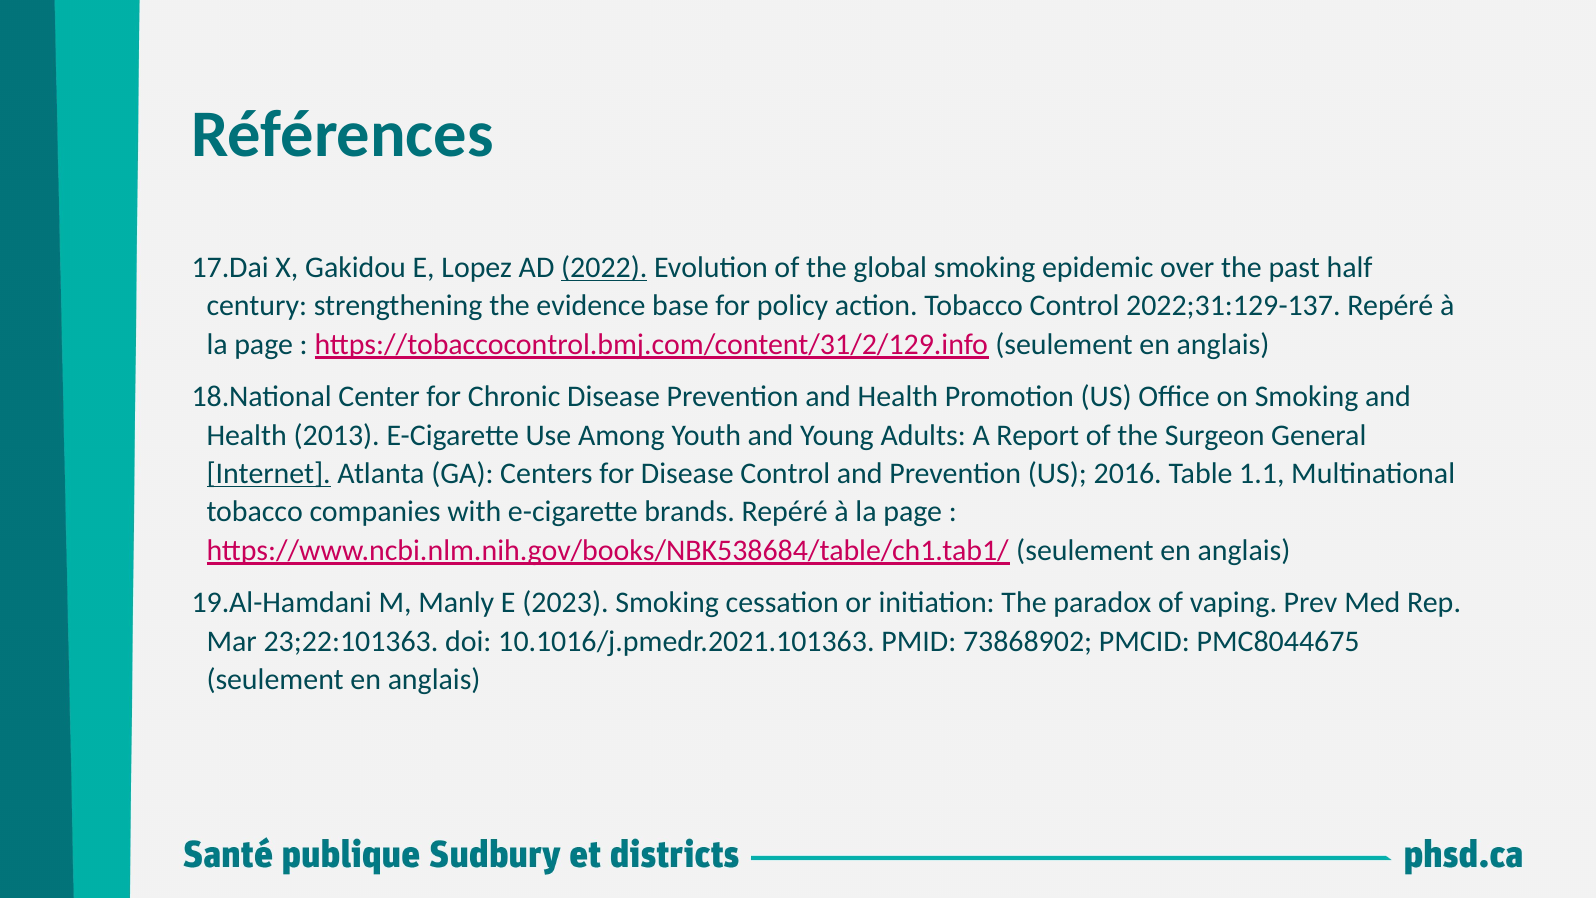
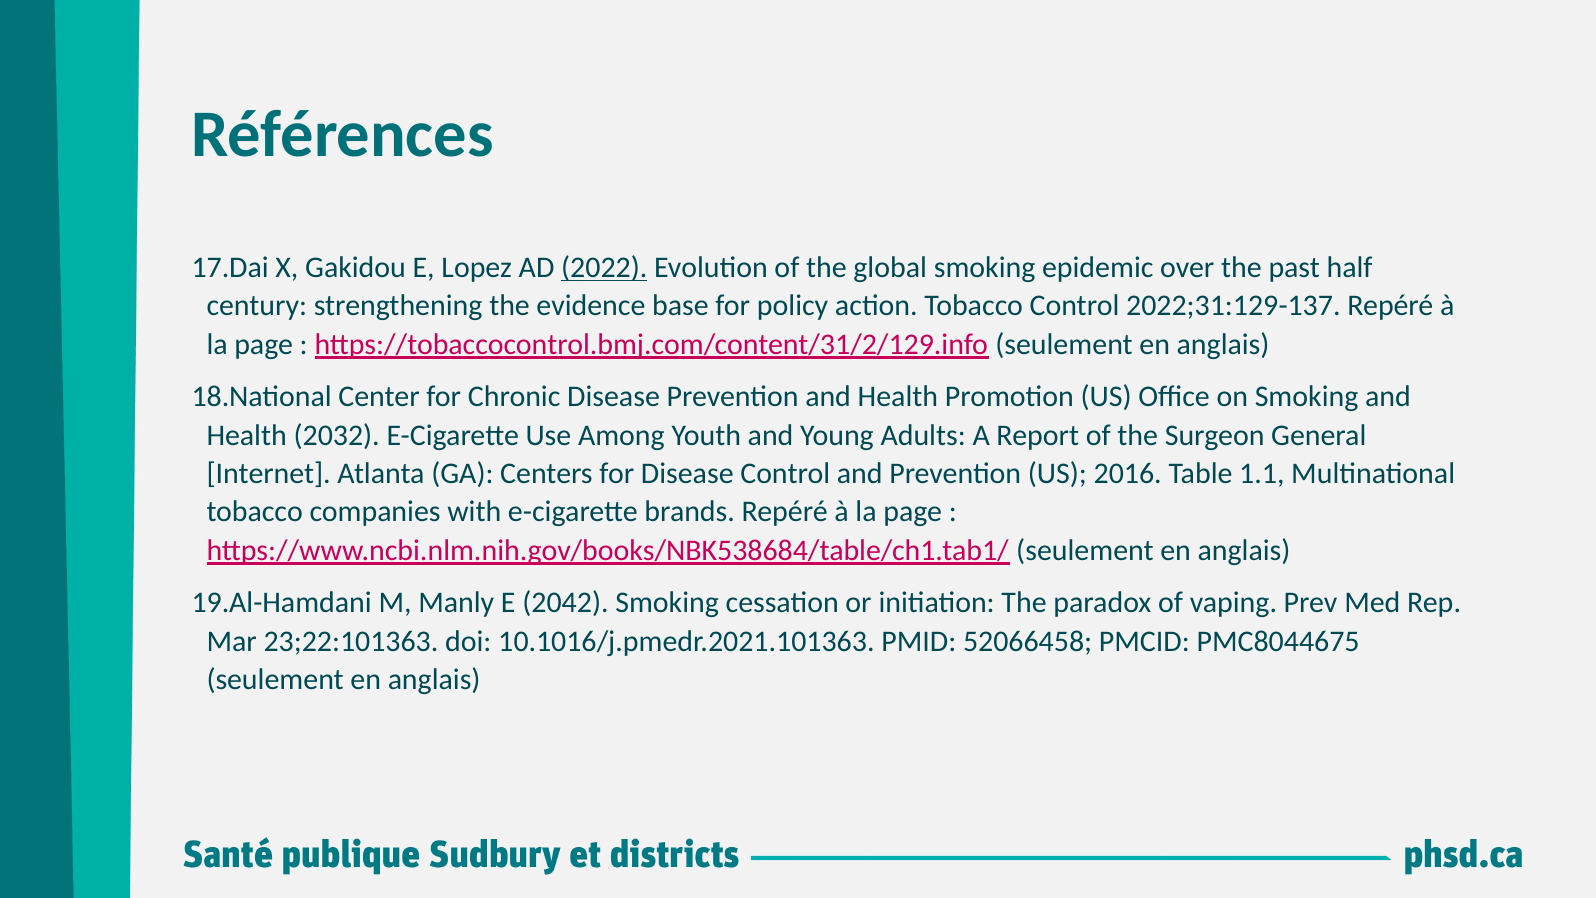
2013: 2013 -> 2032
Internet underline: present -> none
2023: 2023 -> 2042
73868902: 73868902 -> 52066458
